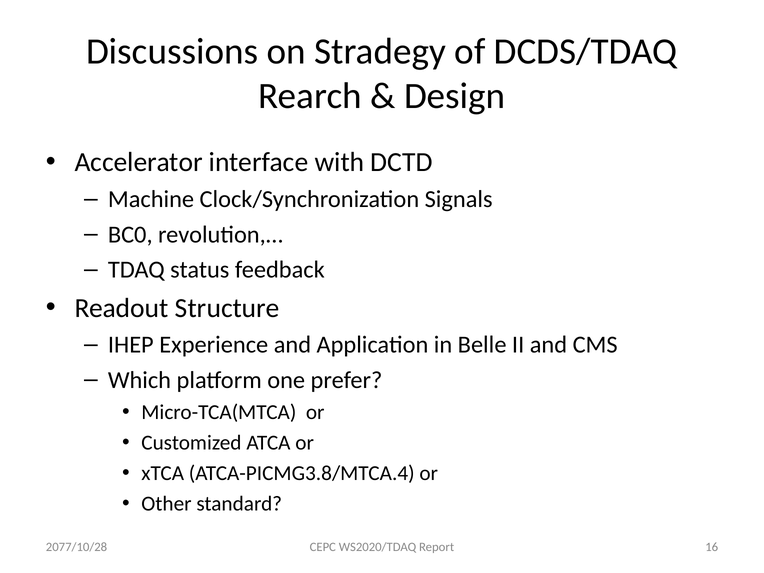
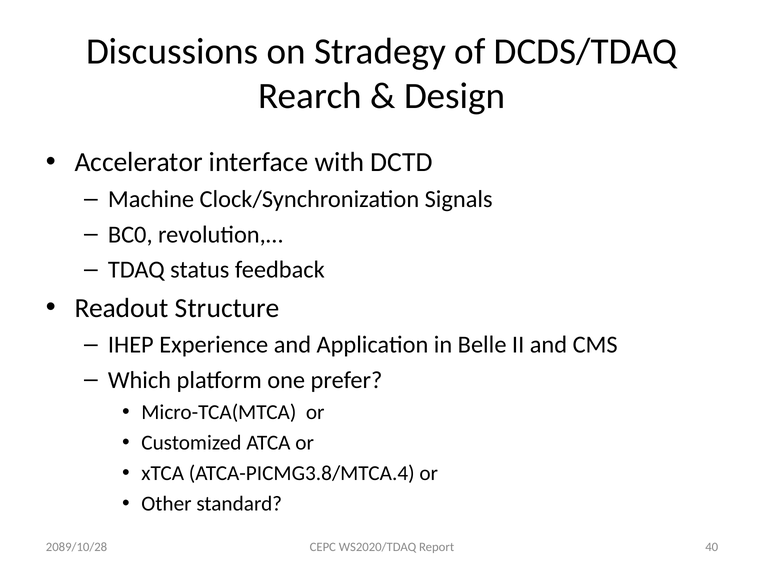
2077/10/28: 2077/10/28 -> 2089/10/28
16: 16 -> 40
